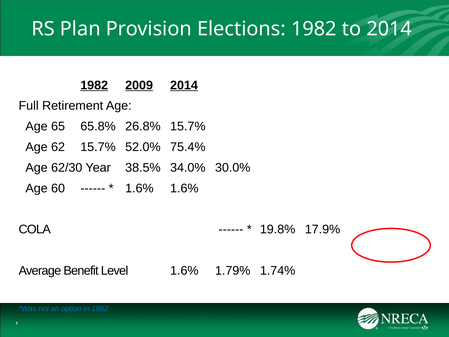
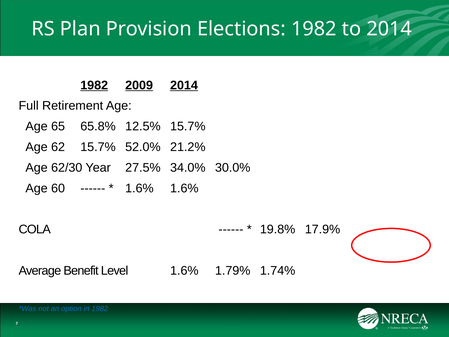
26.8%: 26.8% -> 12.5%
75.4%: 75.4% -> 21.2%
38.5%: 38.5% -> 27.5%
